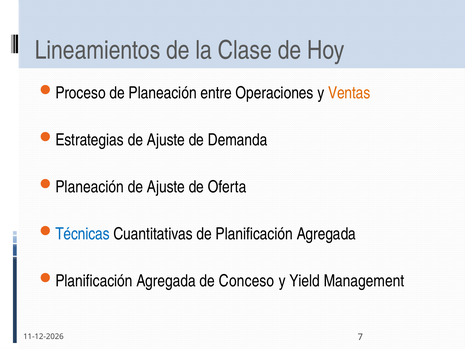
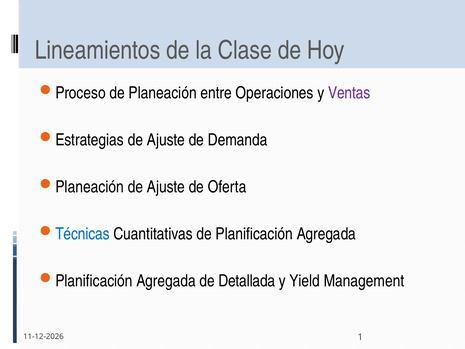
Ventas colour: orange -> purple
Conceso: Conceso -> Detallada
7: 7 -> 1
